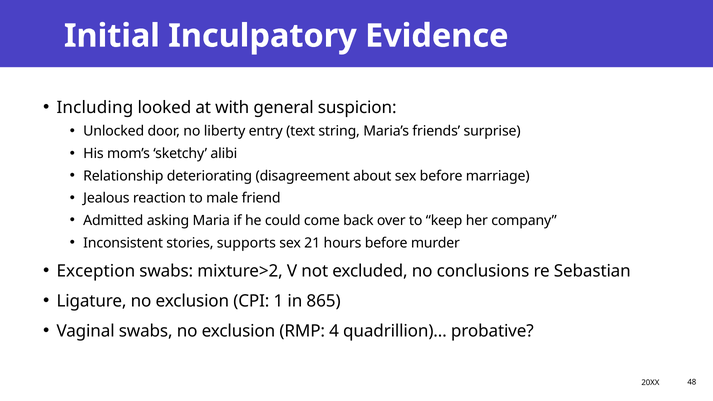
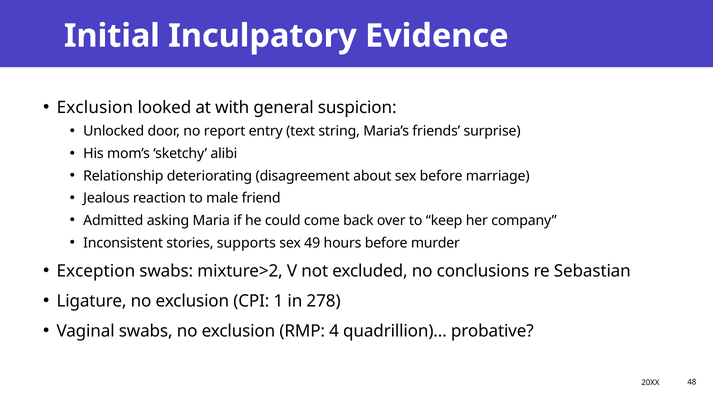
Including at (95, 107): Including -> Exclusion
liberty: liberty -> report
21: 21 -> 49
865: 865 -> 278
